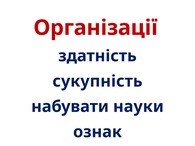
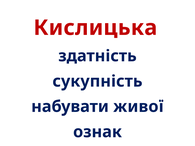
Організації: Організації -> Кислицька
науки: науки -> живої
